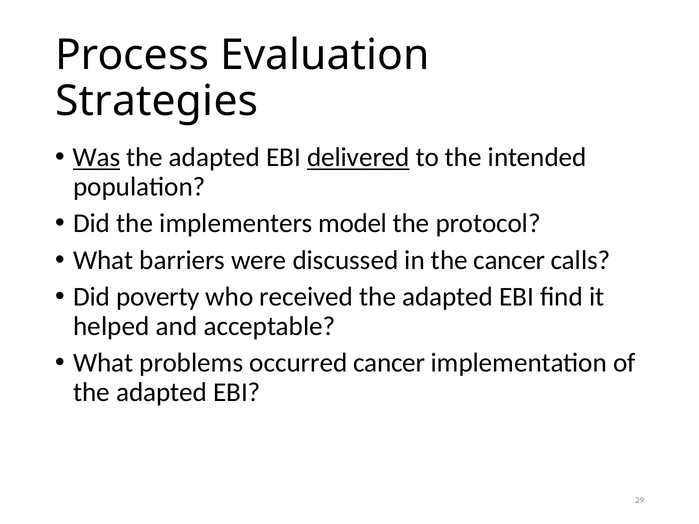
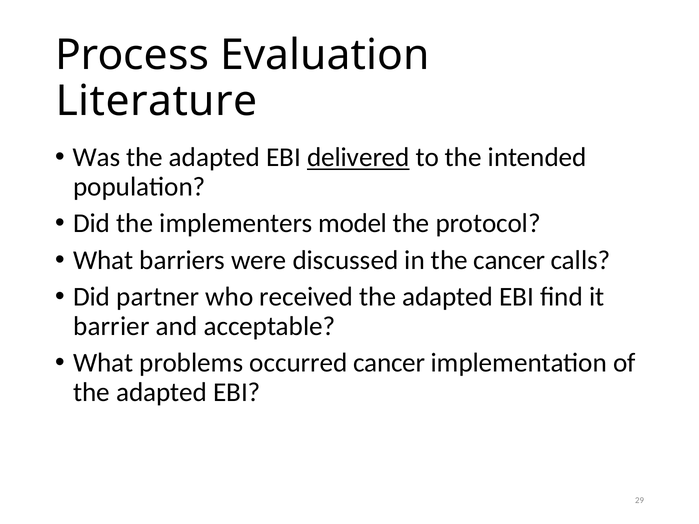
Strategies: Strategies -> Literature
Was underline: present -> none
poverty: poverty -> partner
helped: helped -> barrier
